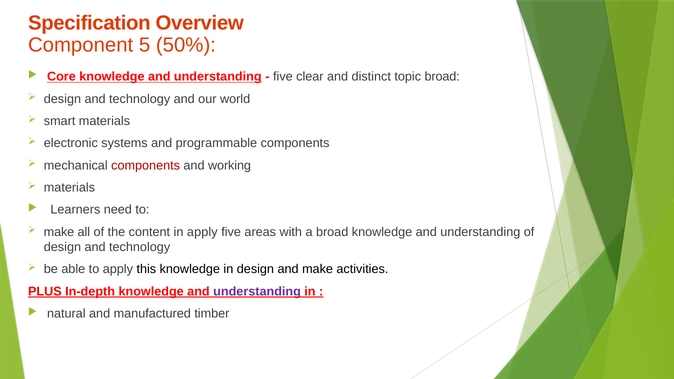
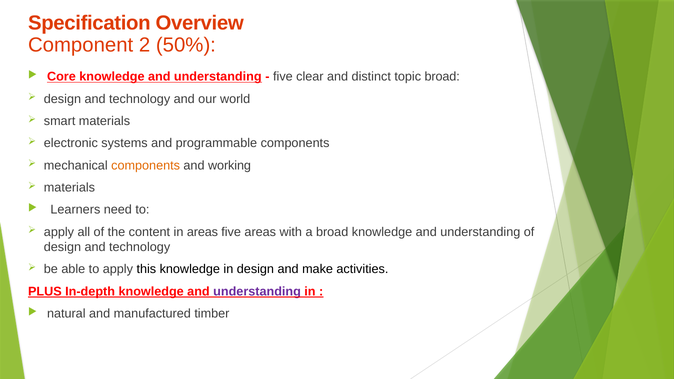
5: 5 -> 2
components at (146, 165) colour: red -> orange
make at (59, 232): make -> apply
in apply: apply -> areas
